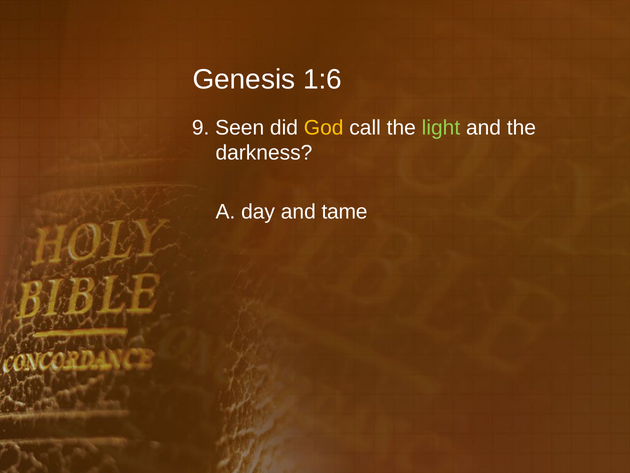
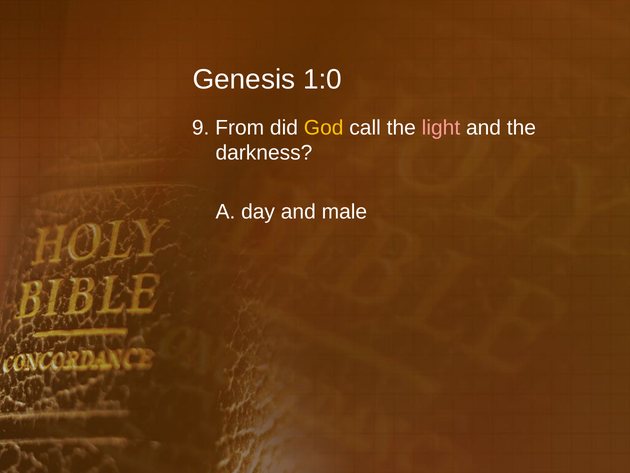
1:6: 1:6 -> 1:0
Seen: Seen -> From
light colour: light green -> pink
tame: tame -> male
